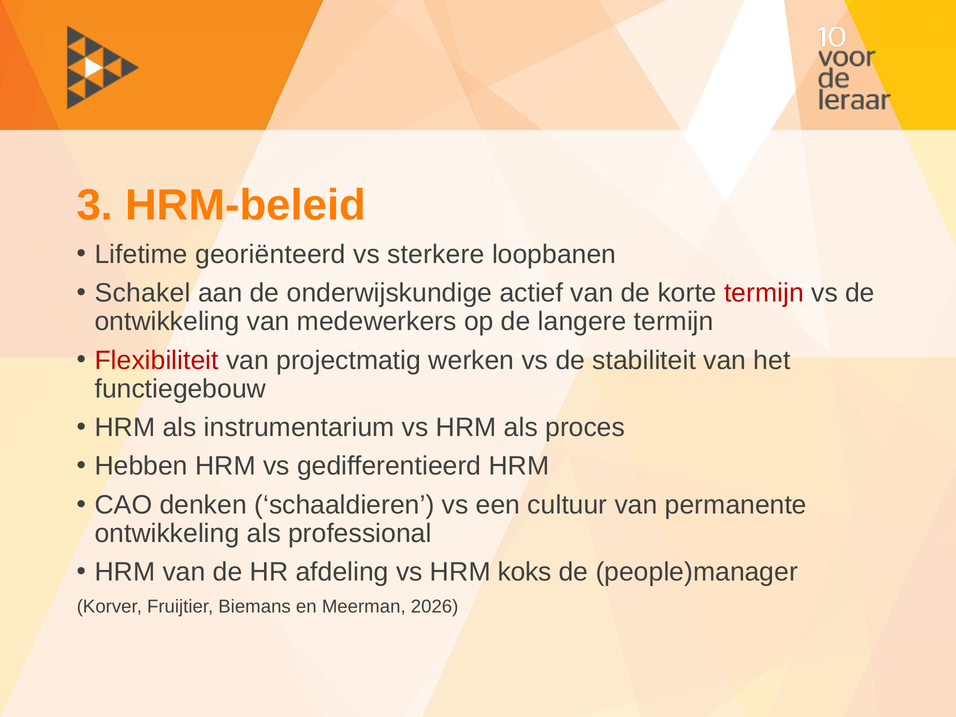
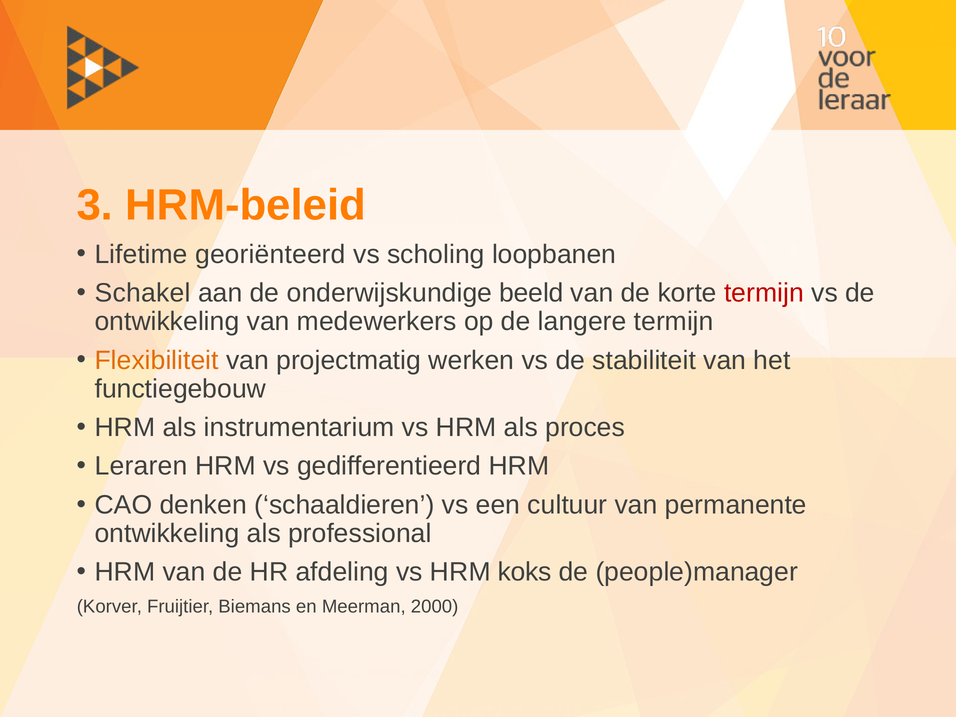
sterkere: sterkere -> scholing
actief: actief -> beeld
Flexibiliteit colour: red -> orange
Hebben: Hebben -> Leraren
2026: 2026 -> 2000
